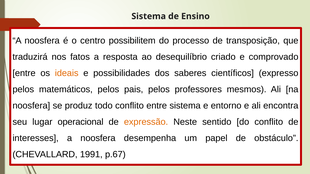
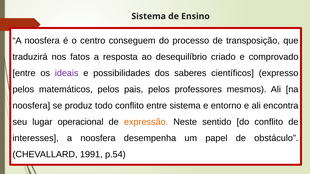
possibilitem: possibilitem -> conseguem
ideais colour: orange -> purple
p.67: p.67 -> p.54
